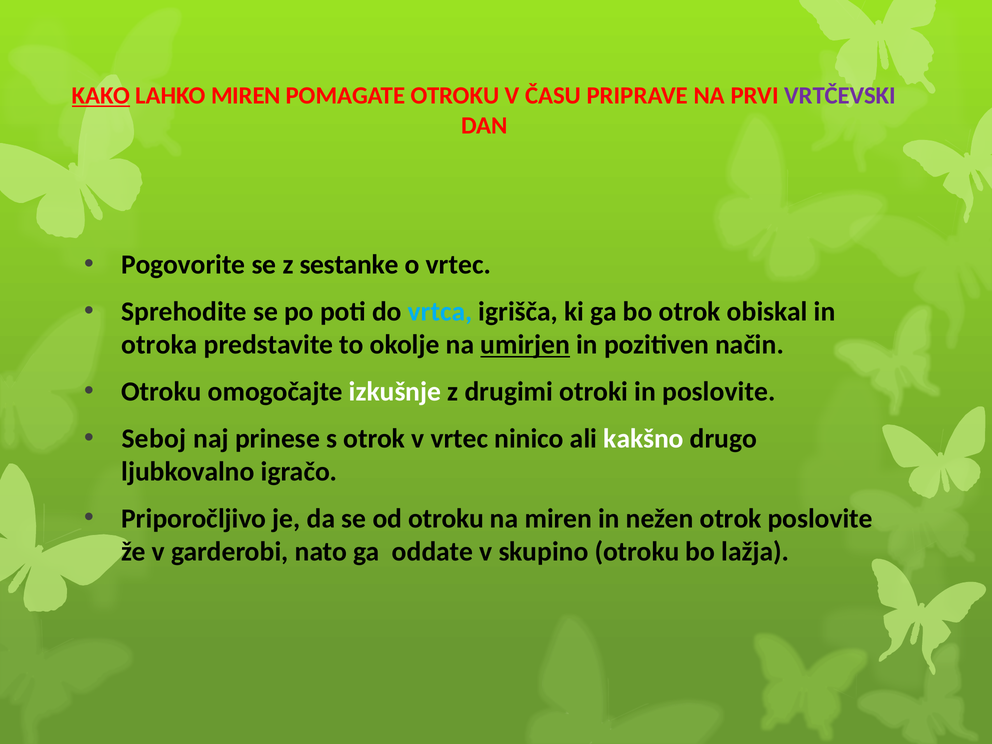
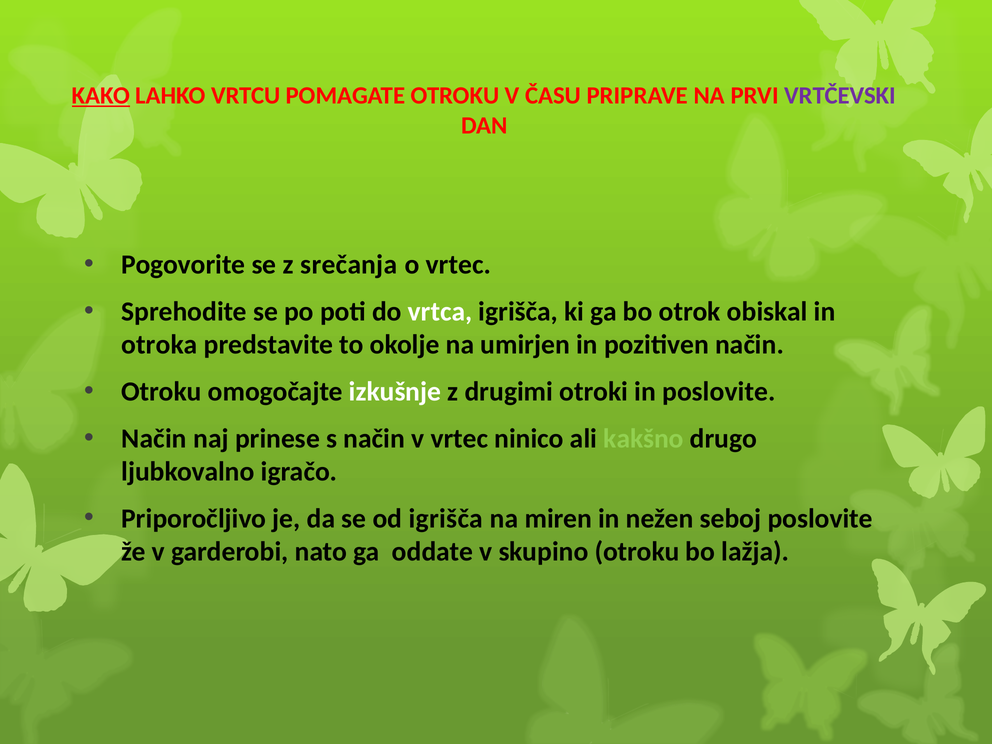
LAHKO MIREN: MIREN -> VRTCU
sestanke: sestanke -> srečanja
vrtca colour: light blue -> white
umirjen underline: present -> none
Seboj at (154, 439): Seboj -> Način
s otrok: otrok -> način
kakšno colour: white -> light green
od otroku: otroku -> igrišča
nežen otrok: otrok -> seboj
